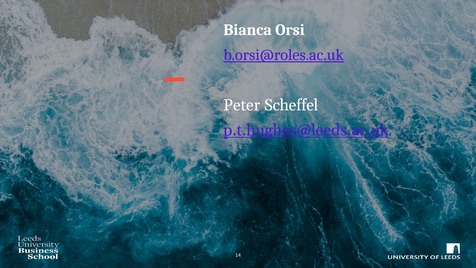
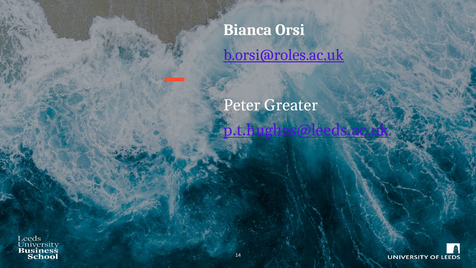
Scheffel: Scheffel -> Greater
